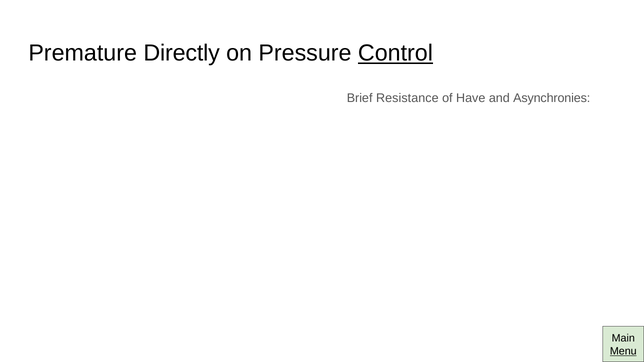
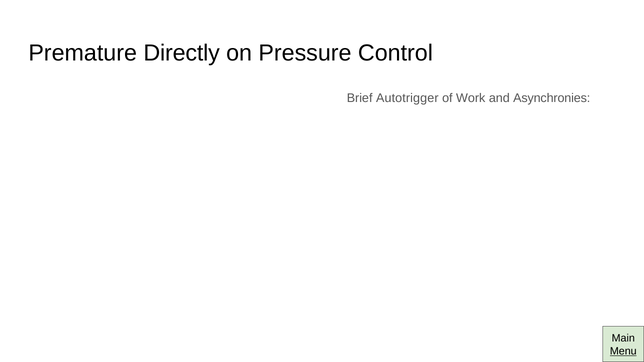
Control underline: present -> none
Resistance: Resistance -> Autotrigger
Have: Have -> Work
